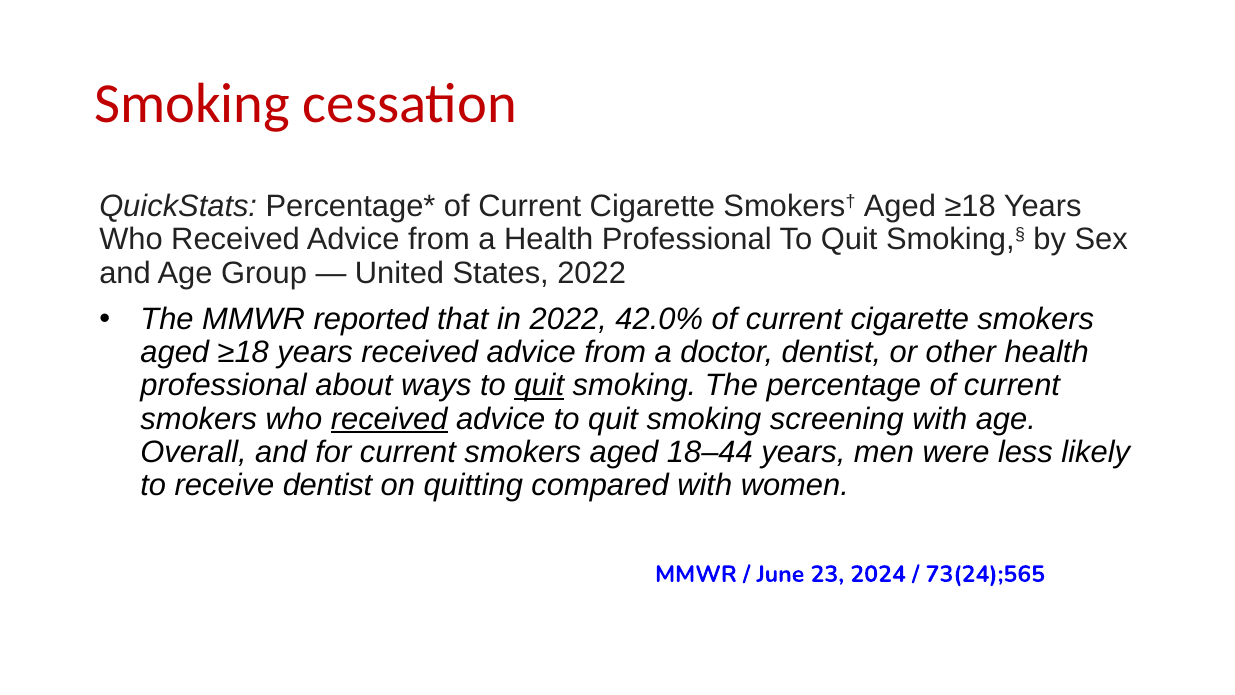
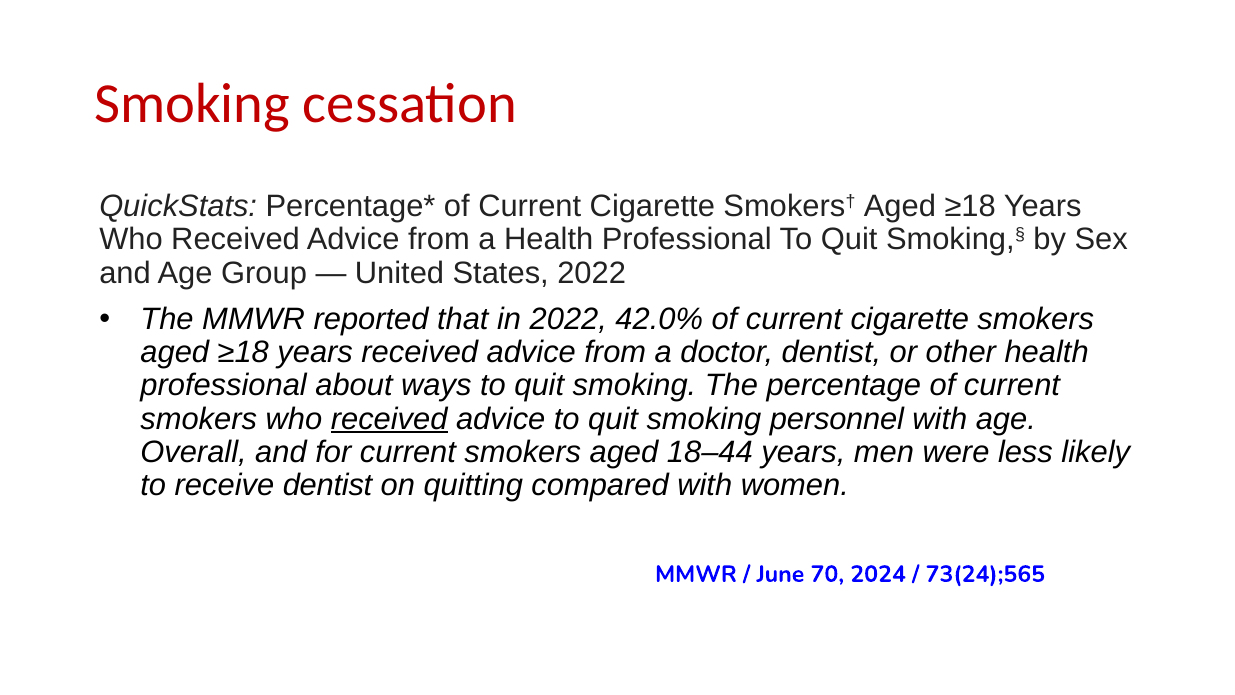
quit at (539, 386) underline: present -> none
screening: screening -> personnel
23: 23 -> 70
